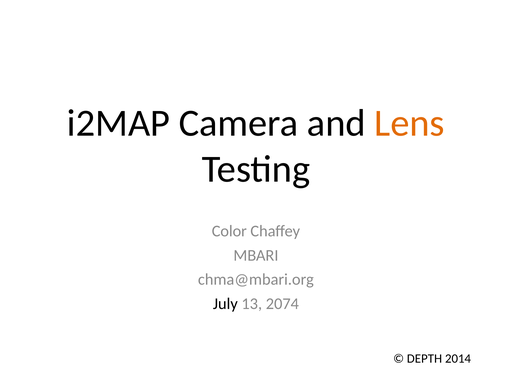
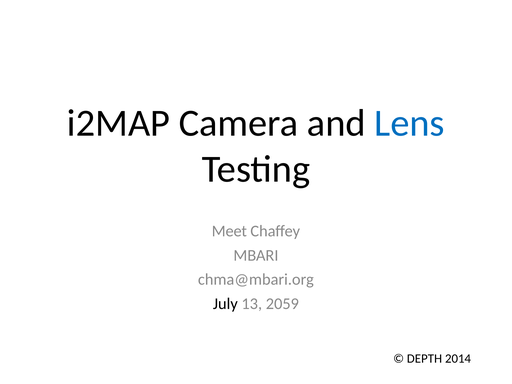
Lens colour: orange -> blue
Color: Color -> Meet
2074: 2074 -> 2059
